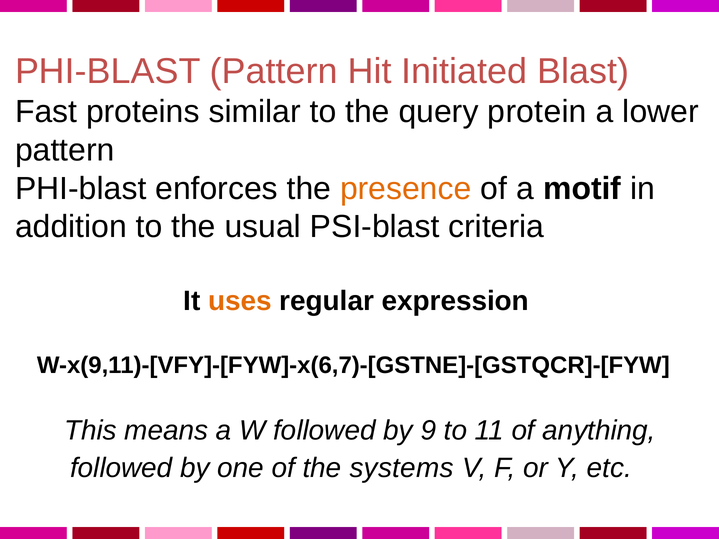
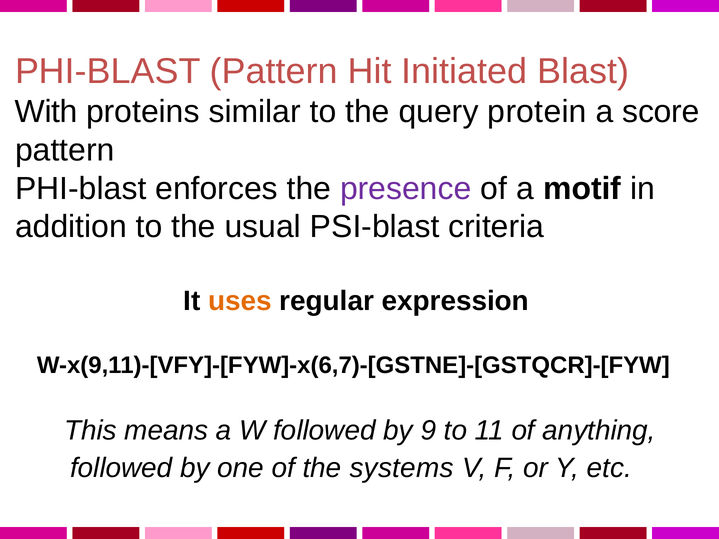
Fast: Fast -> With
lower: lower -> score
presence colour: orange -> purple
